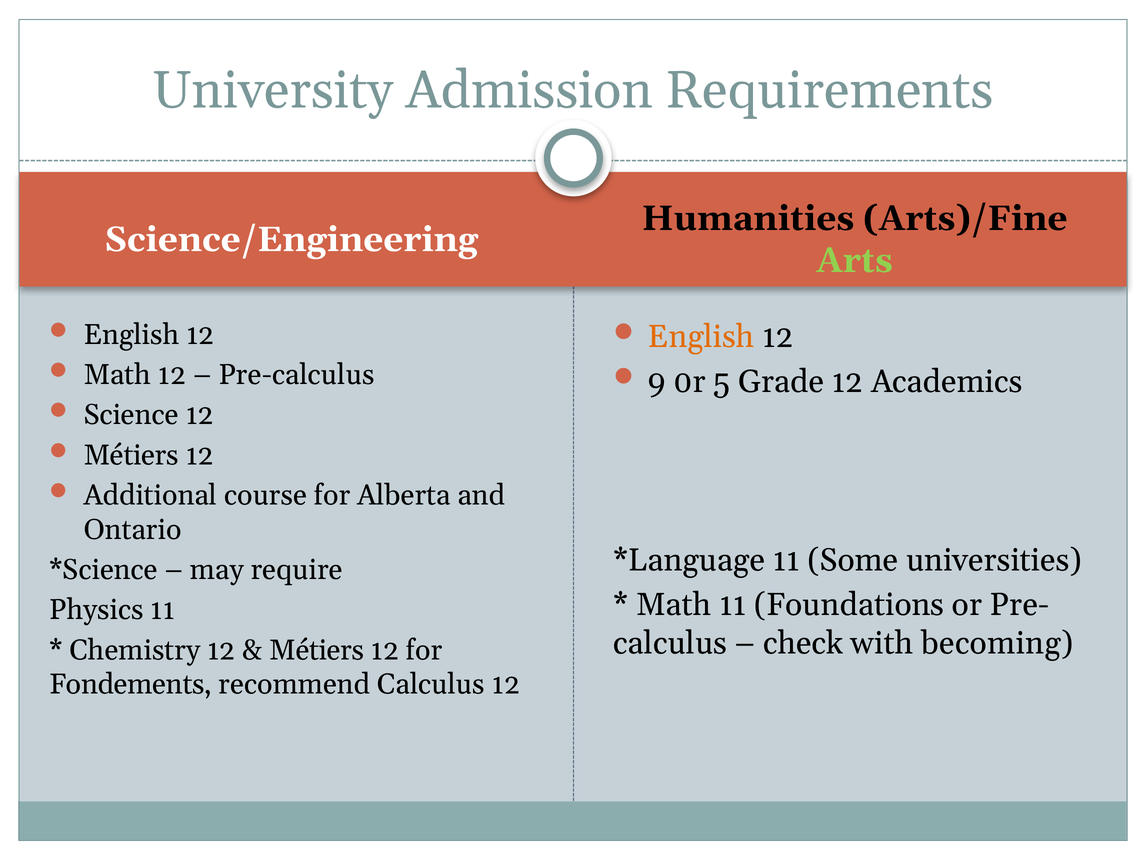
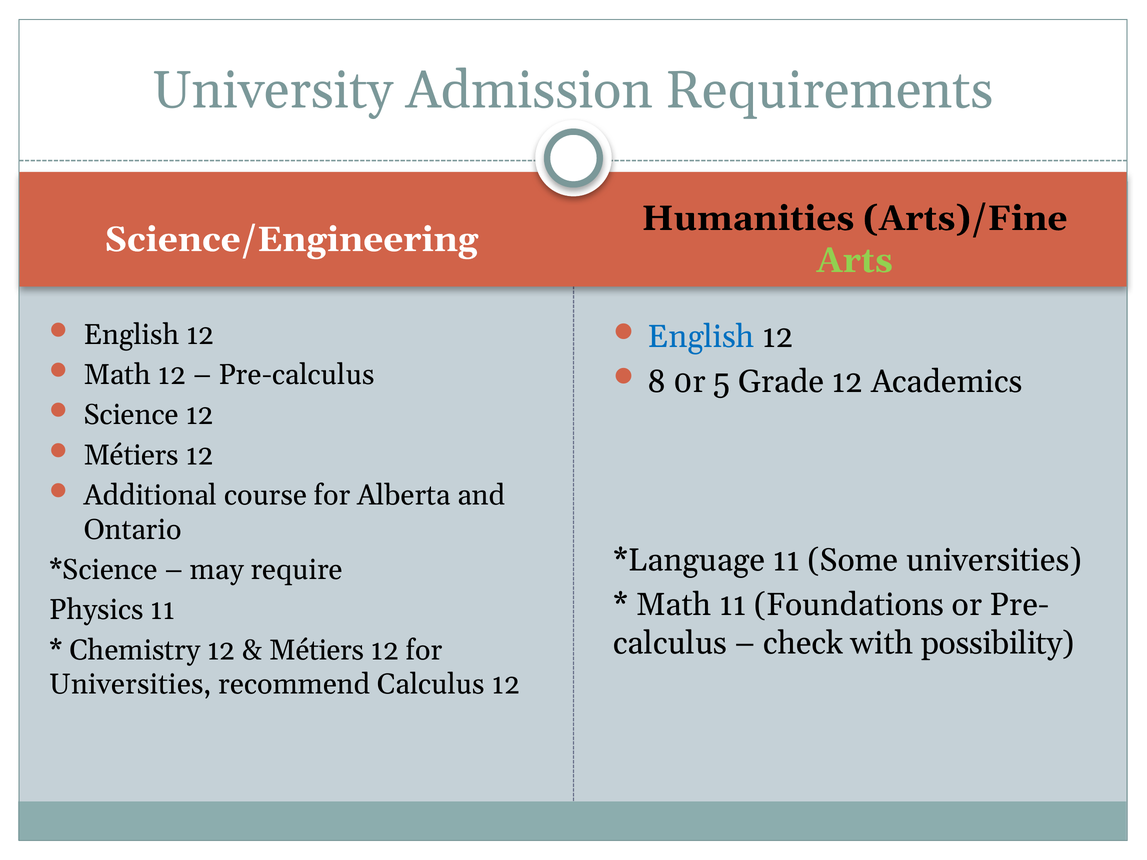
English at (701, 337) colour: orange -> blue
9: 9 -> 8
becoming: becoming -> possibility
Fondements at (131, 685): Fondements -> Universities
